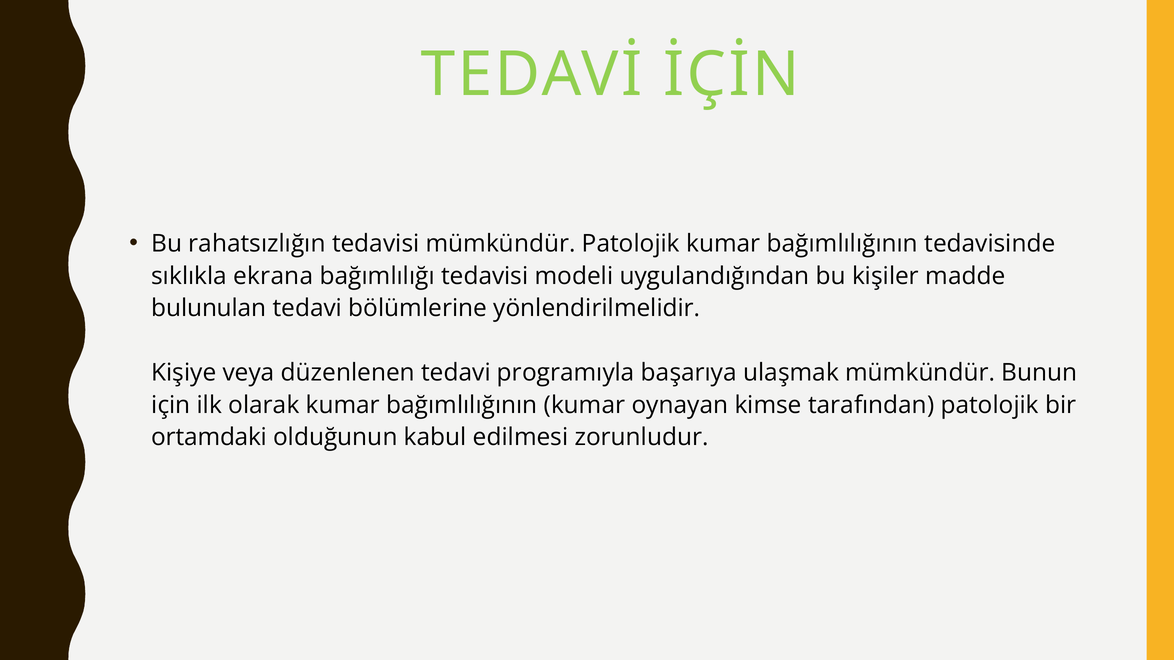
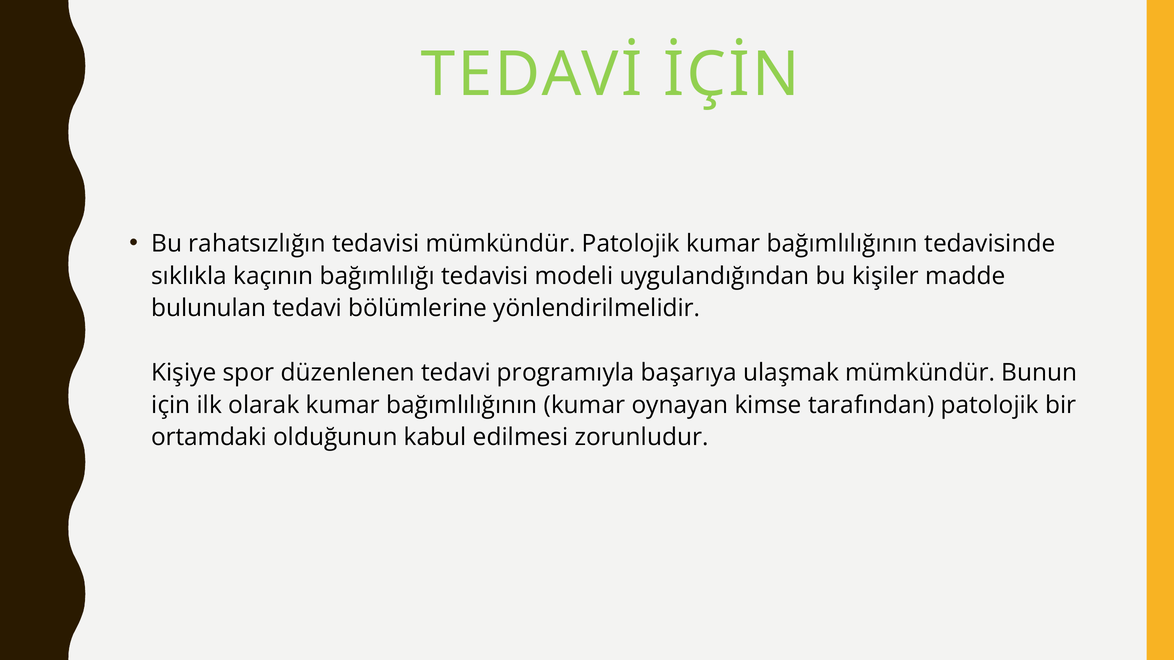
ekrana: ekrana -> kaçının
veya: veya -> spor
